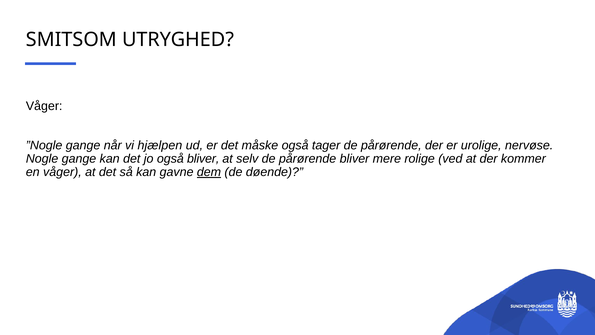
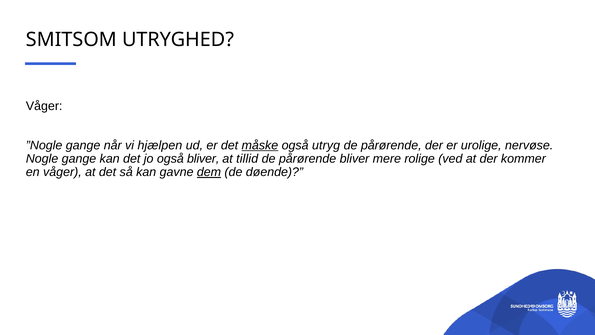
måske underline: none -> present
tager: tager -> utryg
selv: selv -> tillid
